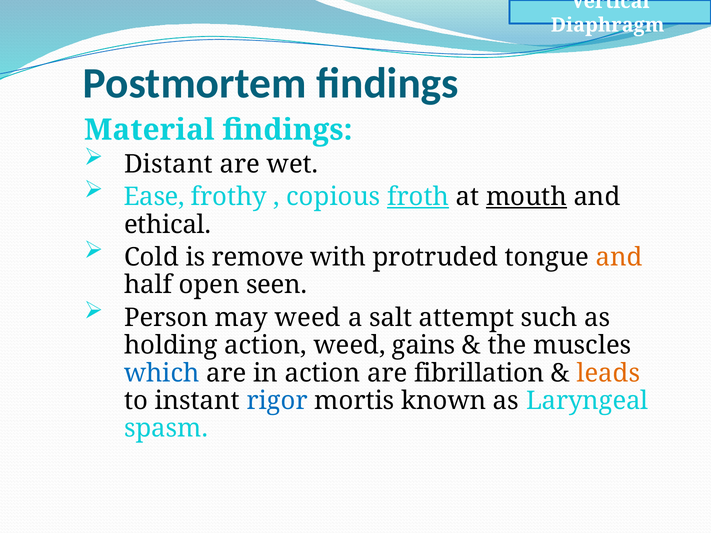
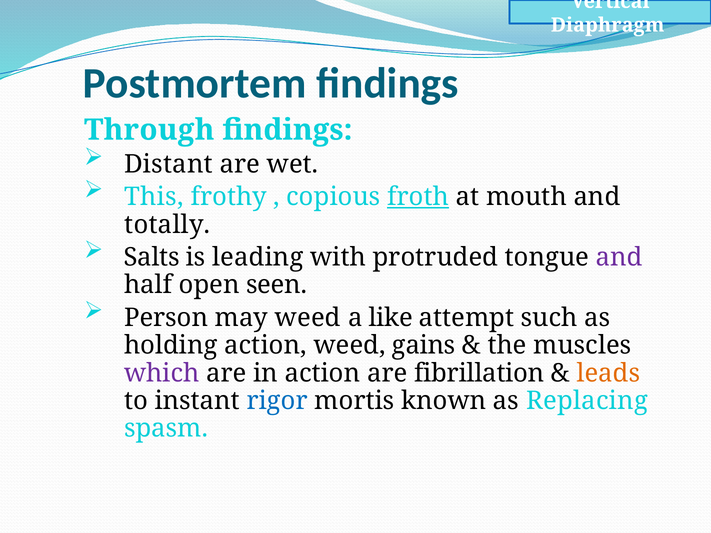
Material: Material -> Through
Ease: Ease -> This
mouth underline: present -> none
ethical: ethical -> totally
Cold: Cold -> Salts
remove: remove -> leading
and at (619, 257) colour: orange -> purple
salt: salt -> like
which colour: blue -> purple
Laryngeal: Laryngeal -> Replacing
